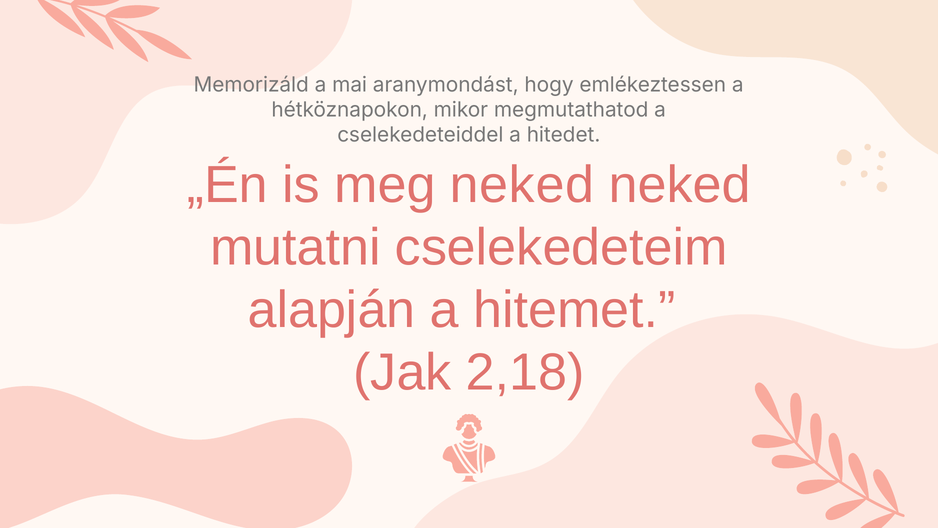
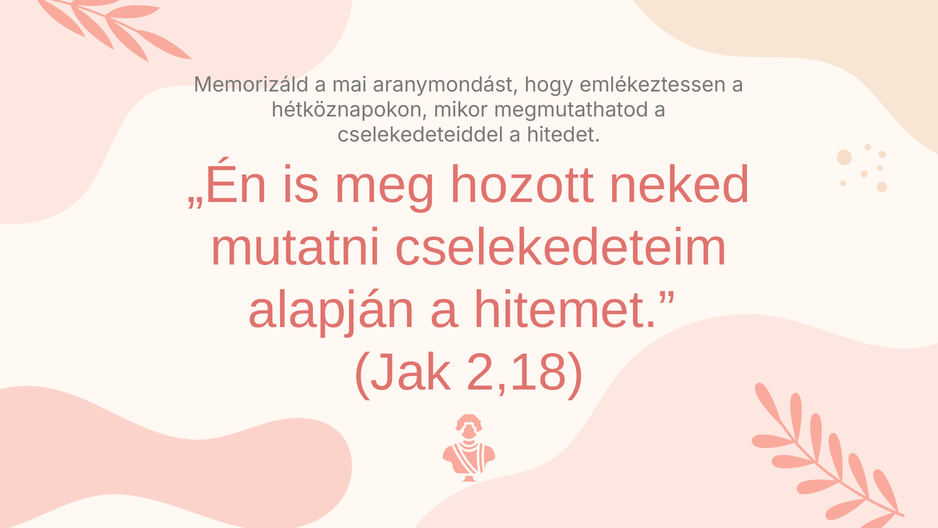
meg neked: neked -> hozott
